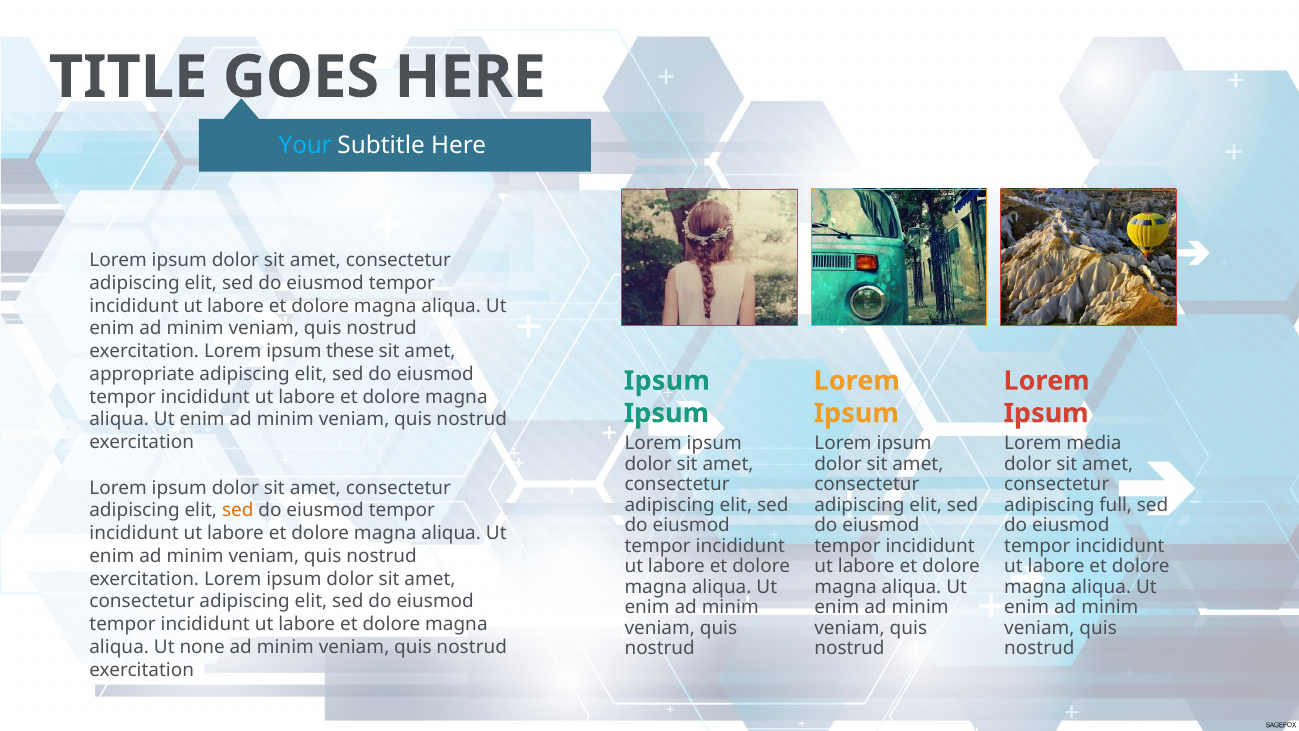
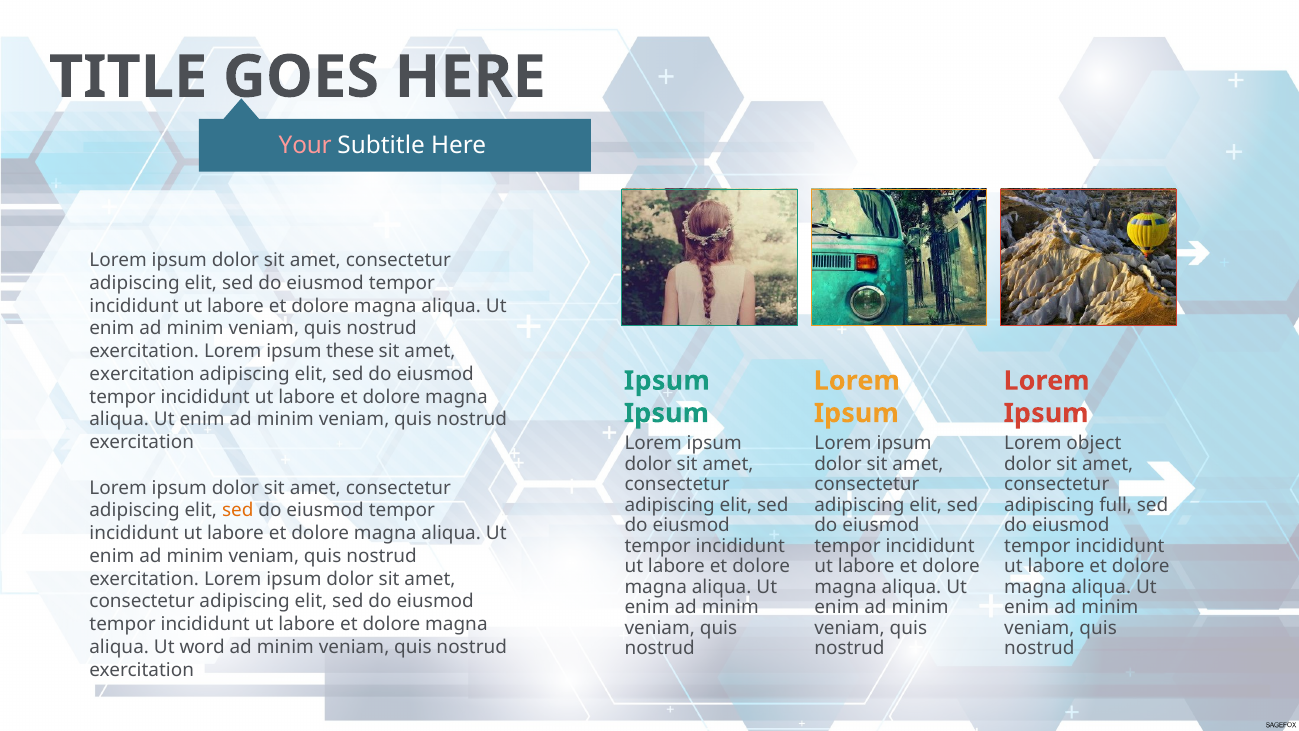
Your colour: light blue -> pink
appropriate at (142, 374): appropriate -> exercitation
media: media -> object
none: none -> word
